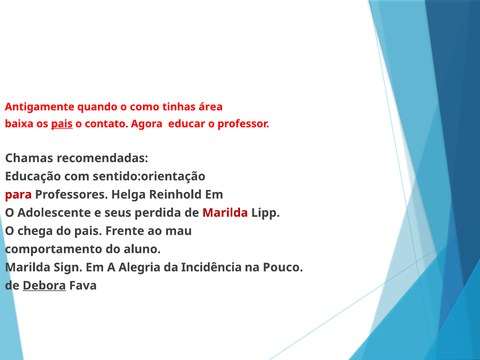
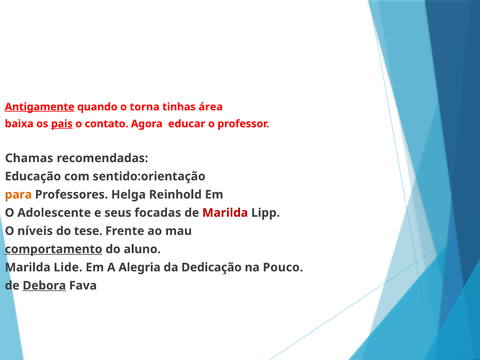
Antigamente underline: none -> present
como: como -> torna
para colour: red -> orange
perdida: perdida -> focadas
chega: chega -> níveis
do pais: pais -> tese
comportamento underline: none -> present
Sign: Sign -> Lide
Incidência: Incidência -> Dedicação
